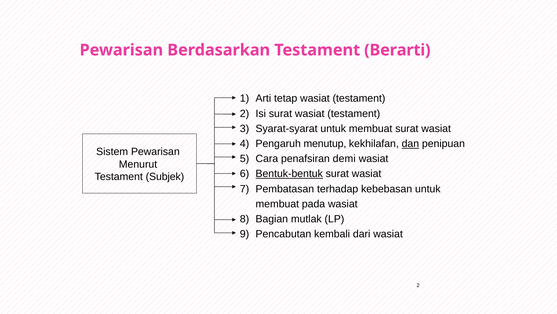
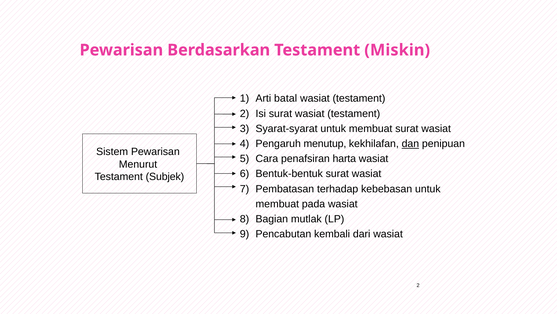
Berarti: Berarti -> Miskin
tetap: tetap -> batal
demi: demi -> harta
Bentuk-bentuk underline: present -> none
